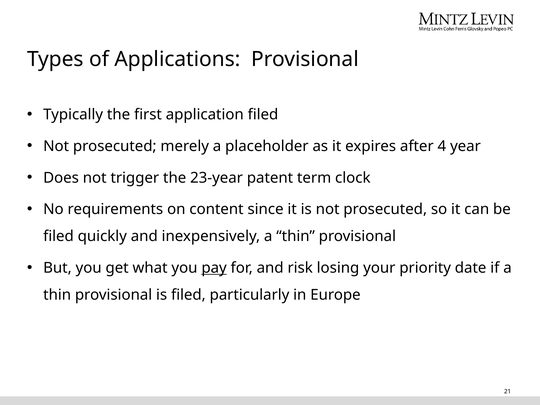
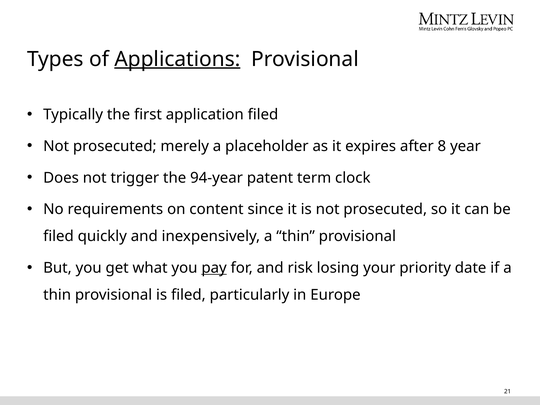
Applications underline: none -> present
4: 4 -> 8
23-year: 23-year -> 94-year
